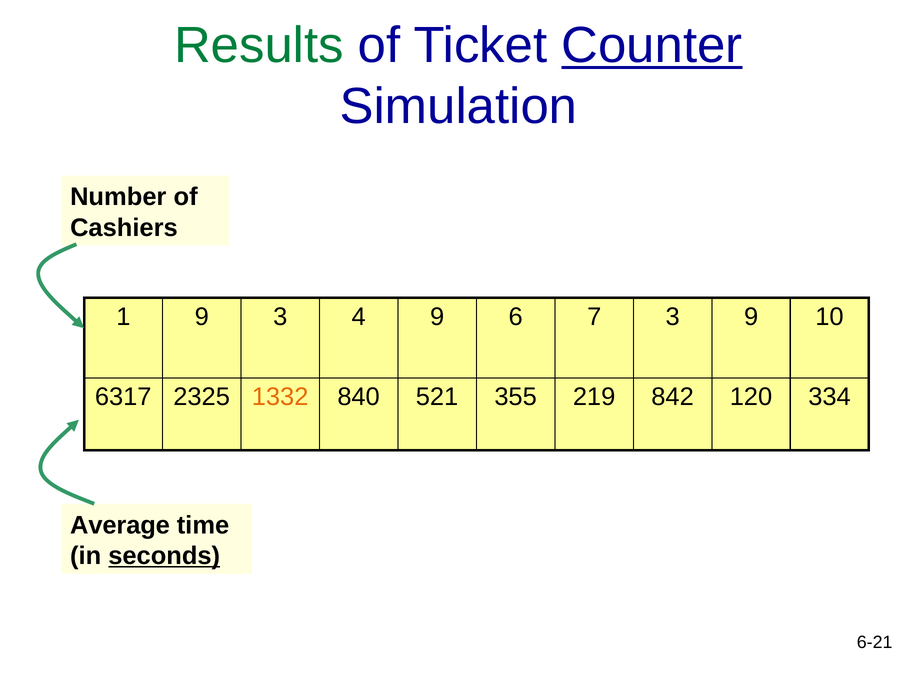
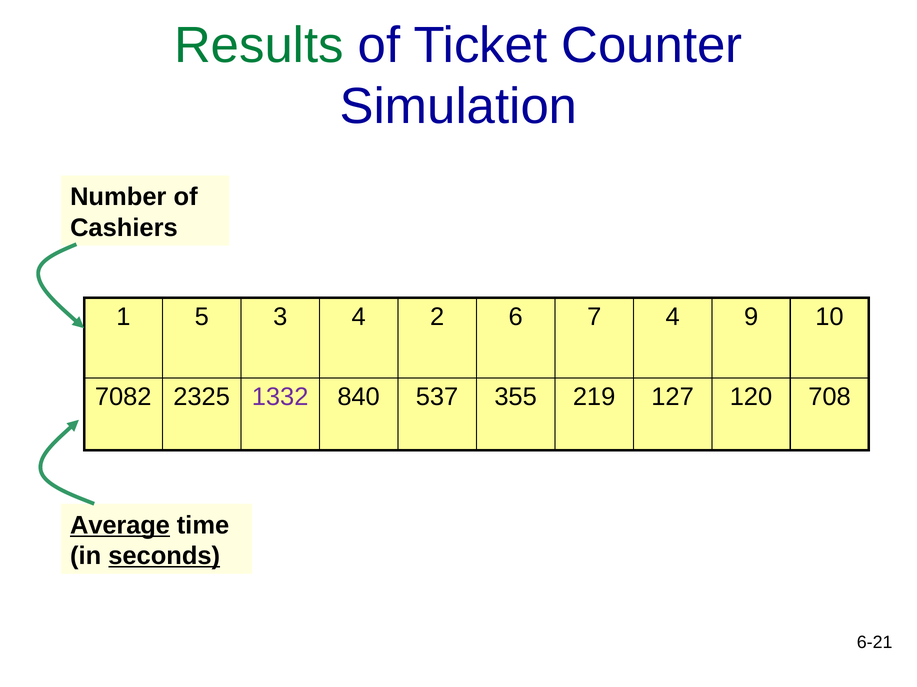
Counter underline: present -> none
1 9: 9 -> 5
4 9: 9 -> 2
7 3: 3 -> 4
6317: 6317 -> 7082
1332 colour: orange -> purple
521: 521 -> 537
842: 842 -> 127
334: 334 -> 708
Average underline: none -> present
